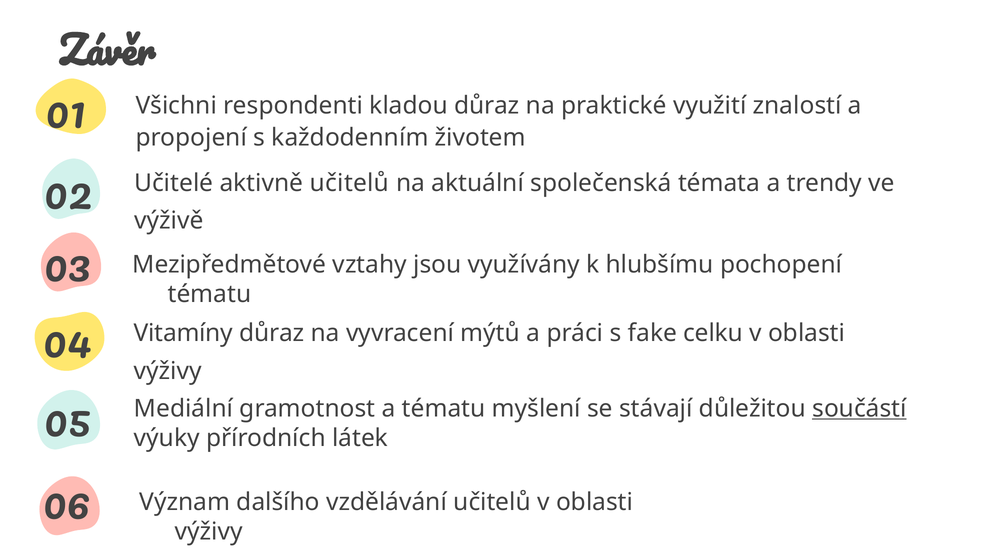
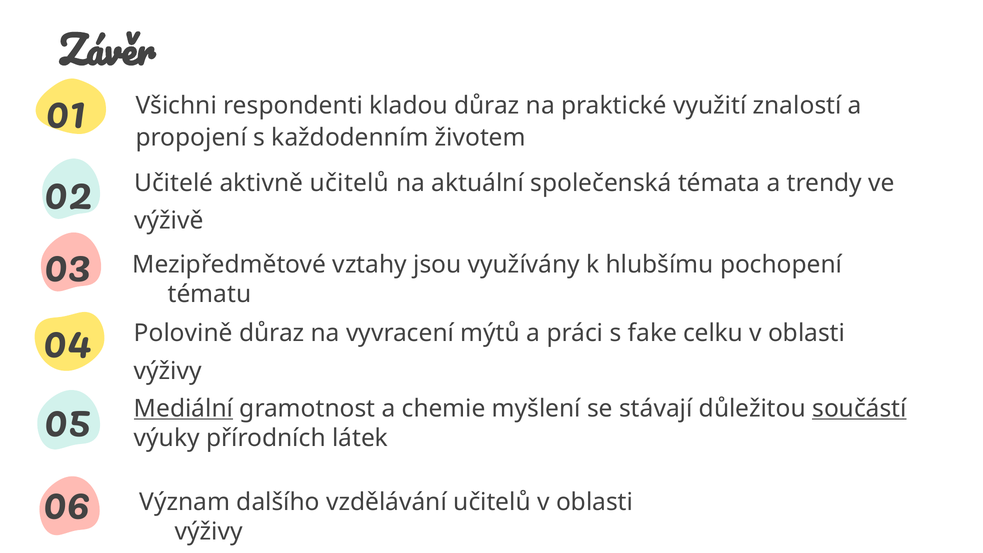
Vitamíny: Vitamíny -> Polovině
Mediální underline: none -> present
a tématu: tématu -> chemie
